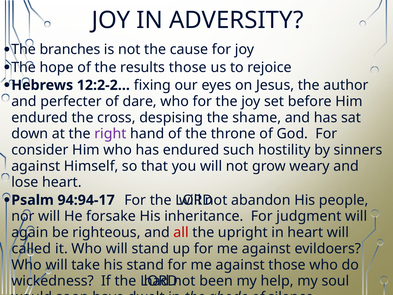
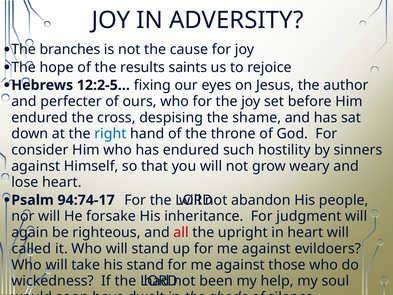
results those: those -> saints
12:2-2…: 12:2-2… -> 12:2-5…
dare: dare -> ours
right colour: purple -> blue
94:94-17: 94:94-17 -> 94:74-17
